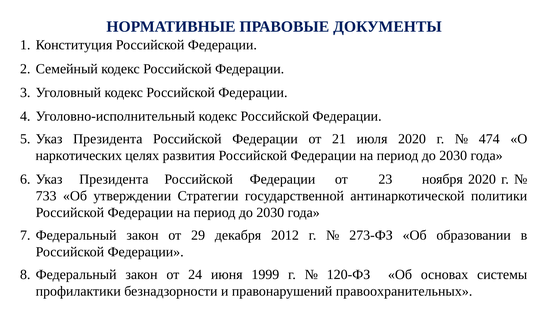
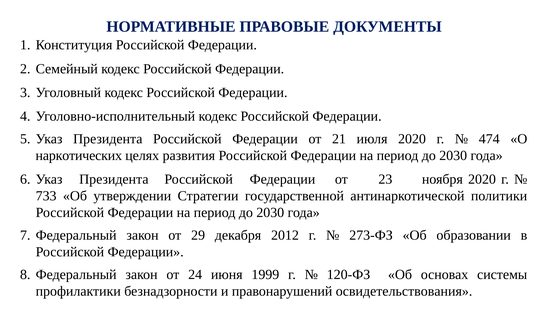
правоохранительных: правоохранительных -> освидетельствования
